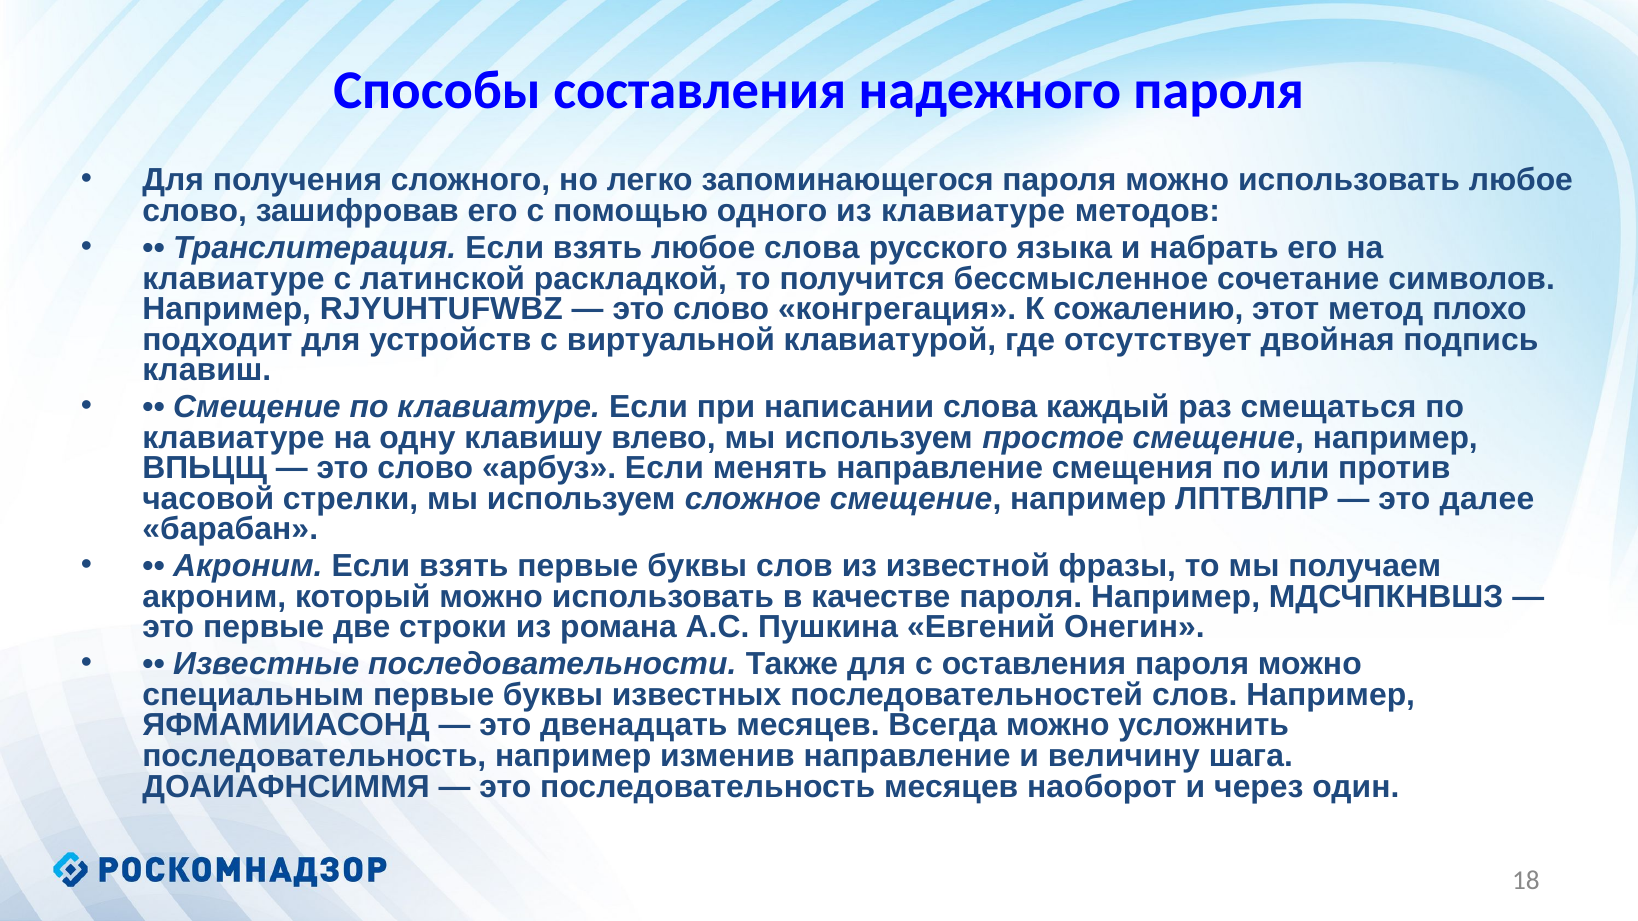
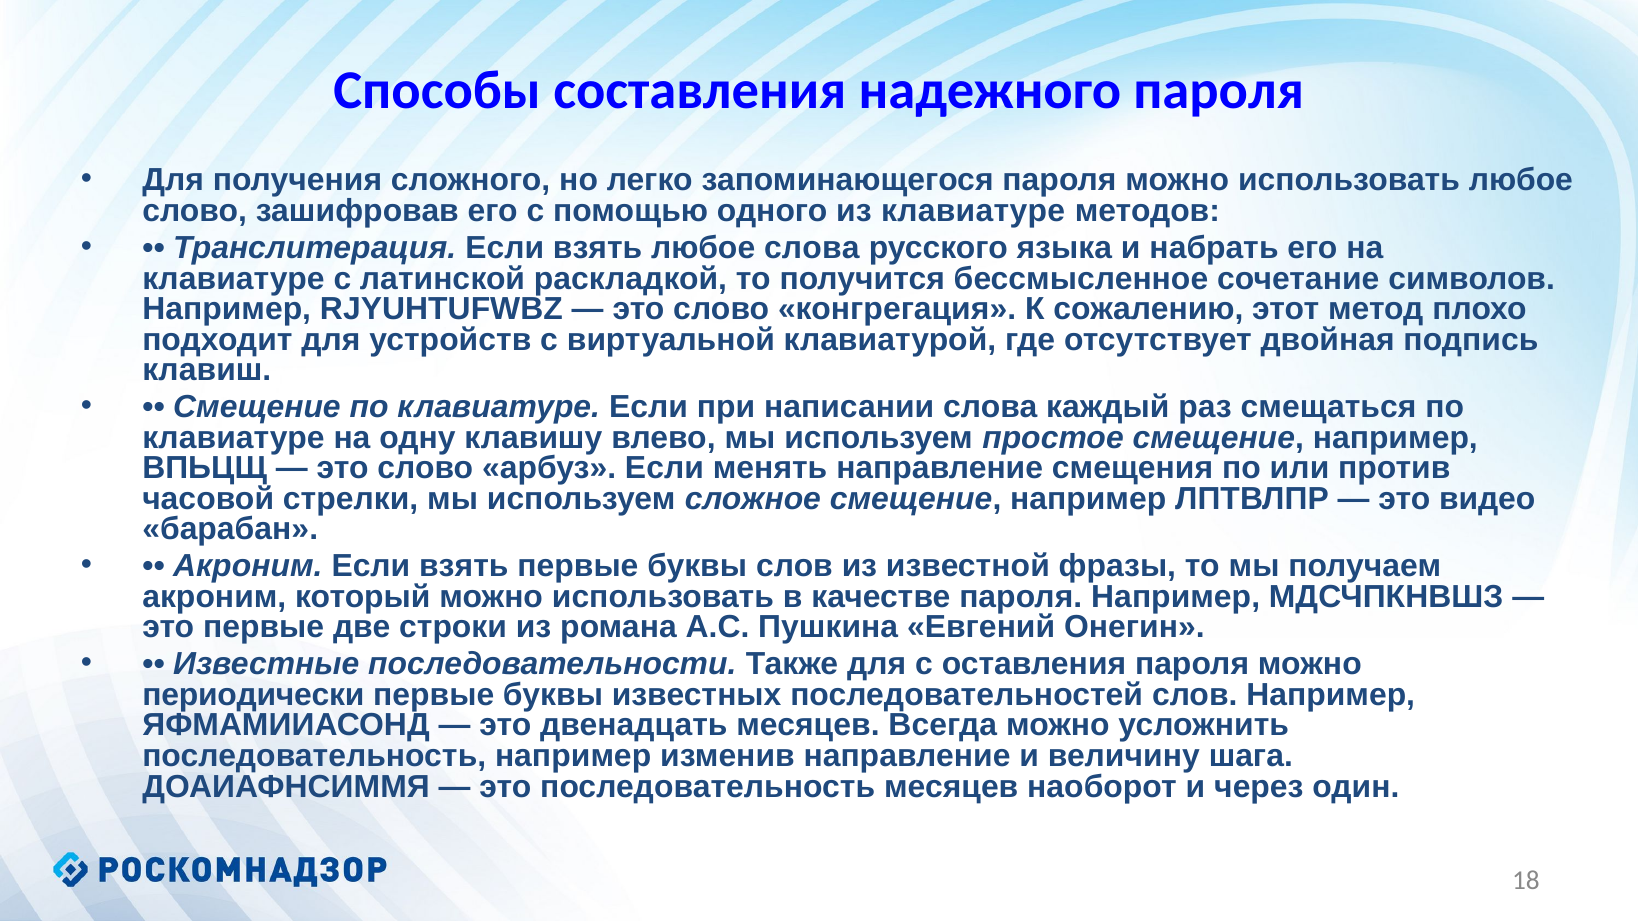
далее: далее -> видео
специальным: специальным -> периодически
